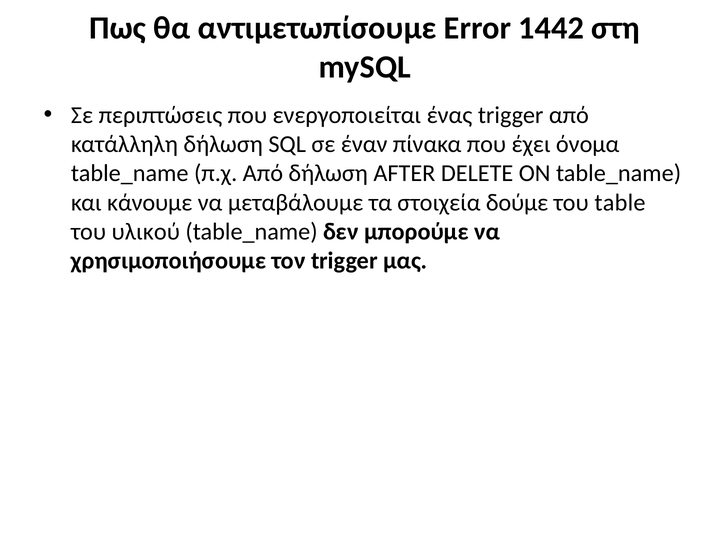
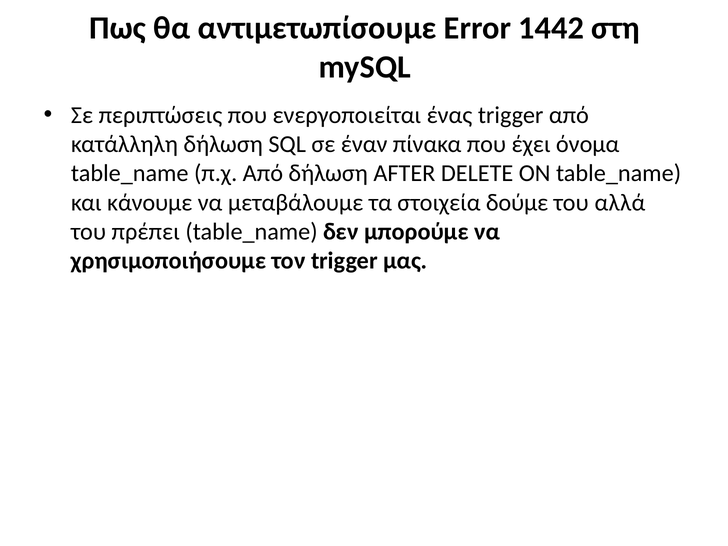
table: table -> αλλά
υλικού: υλικού -> πρέπει
